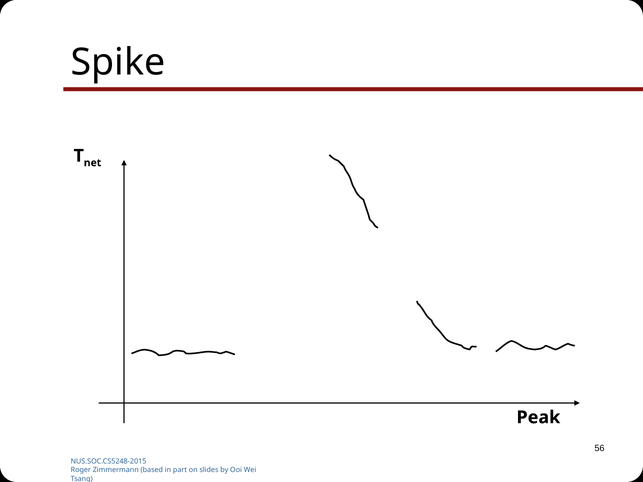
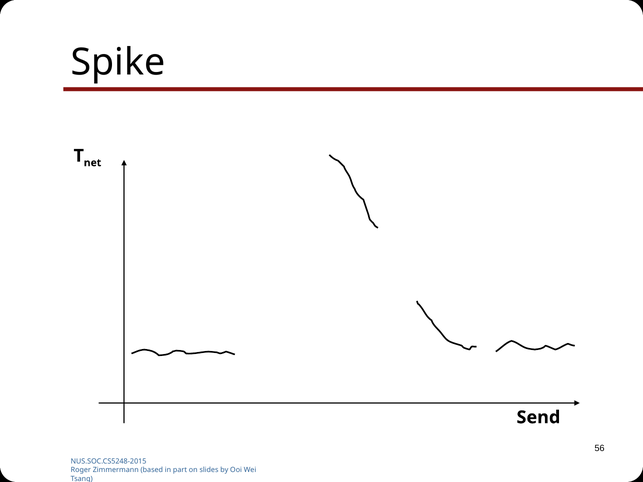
Peak: Peak -> Send
